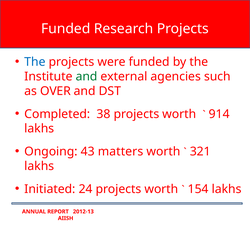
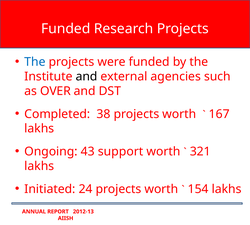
and at (87, 76) colour: green -> black
914: 914 -> 167
matters: matters -> support
